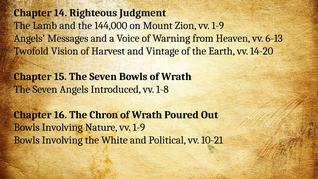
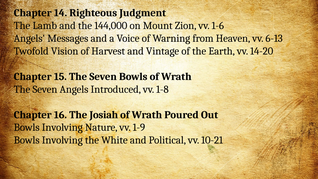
Zion vv 1-9: 1-9 -> 1-6
Chron: Chron -> Josiah
